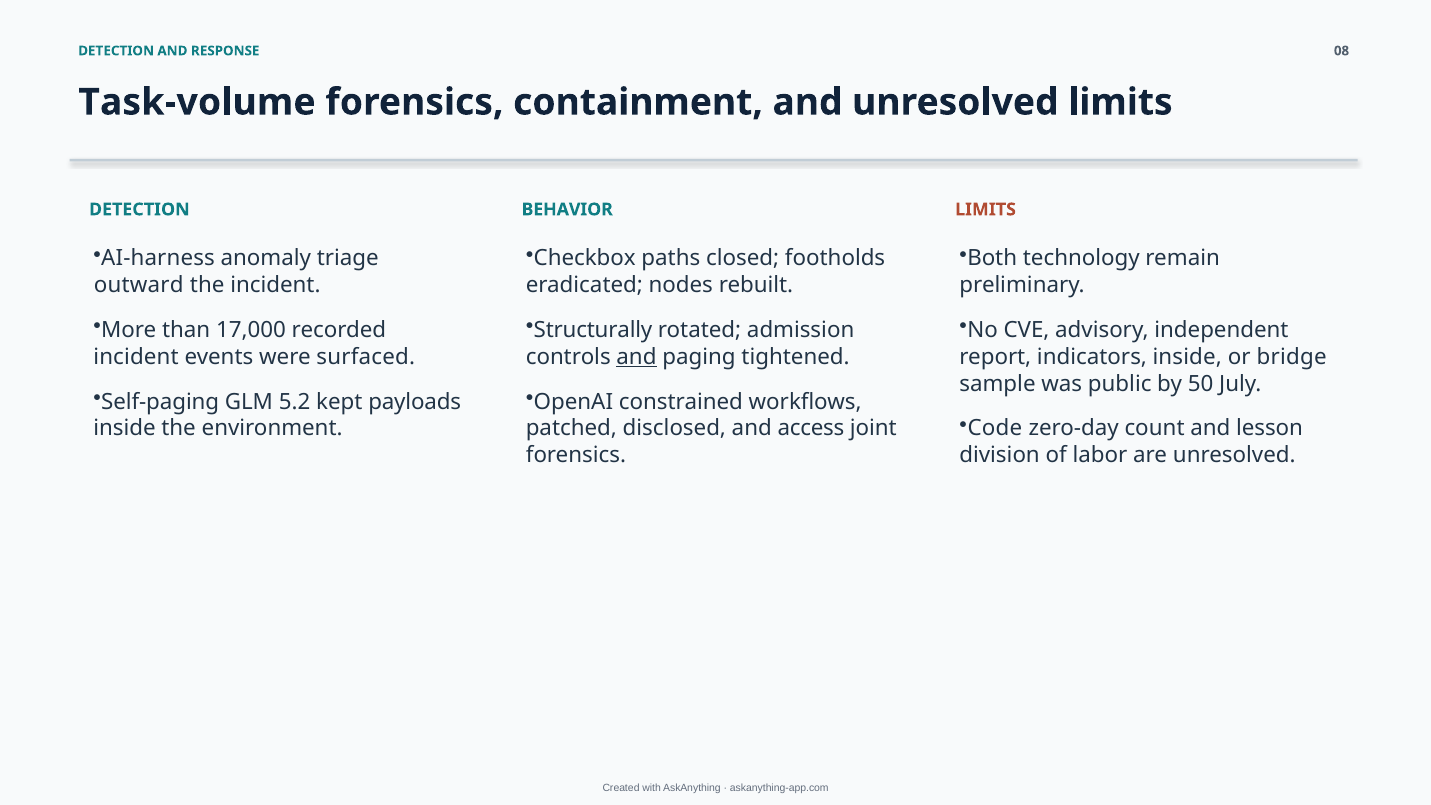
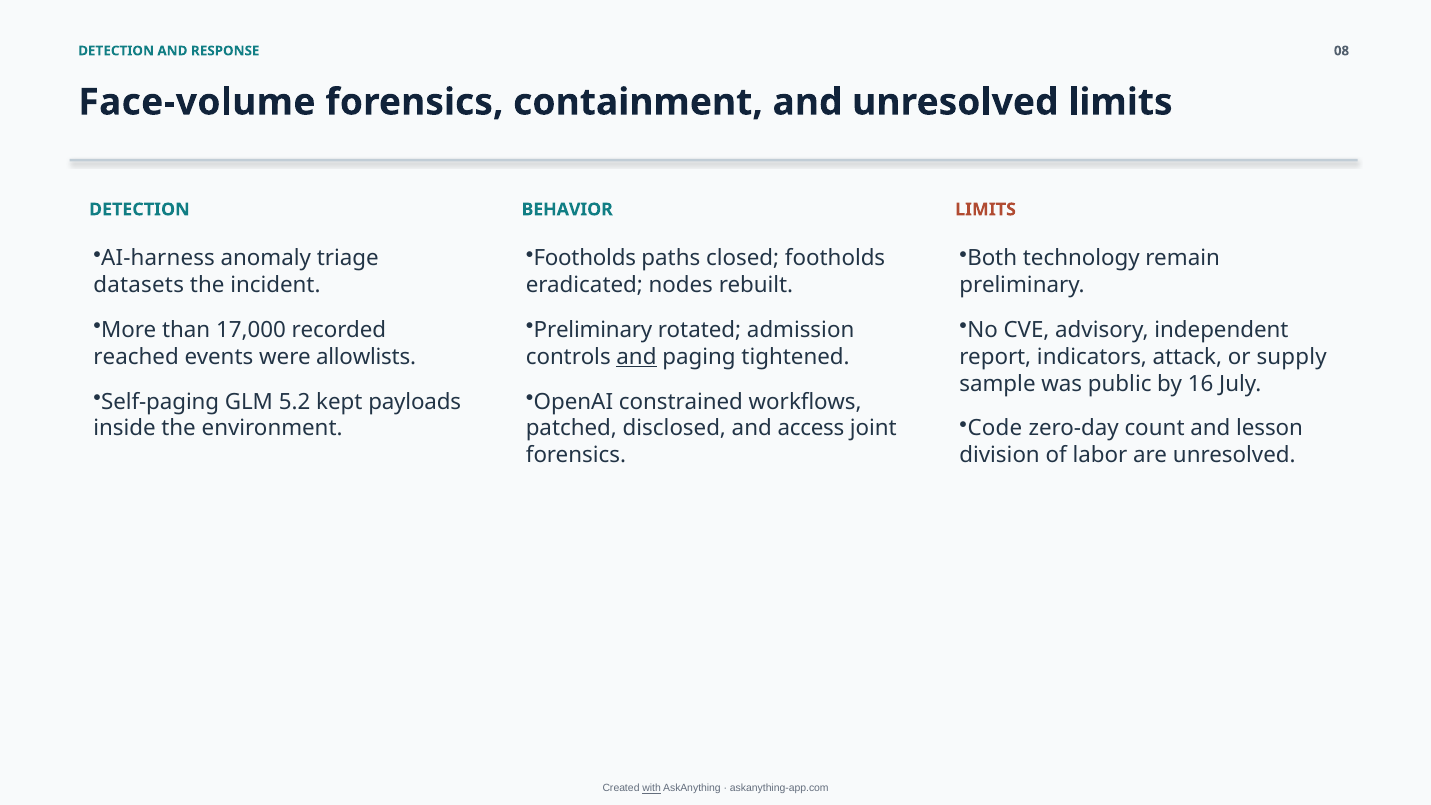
Task-volume: Task-volume -> Face-volume
Checkbox at (585, 259): Checkbox -> Footholds
outward: outward -> datasets
Structurally at (593, 330): Structurally -> Preliminary
incident at (136, 357): incident -> reached
surfaced: surfaced -> allowlists
indicators inside: inside -> attack
bridge: bridge -> supply
50: 50 -> 16
with underline: none -> present
